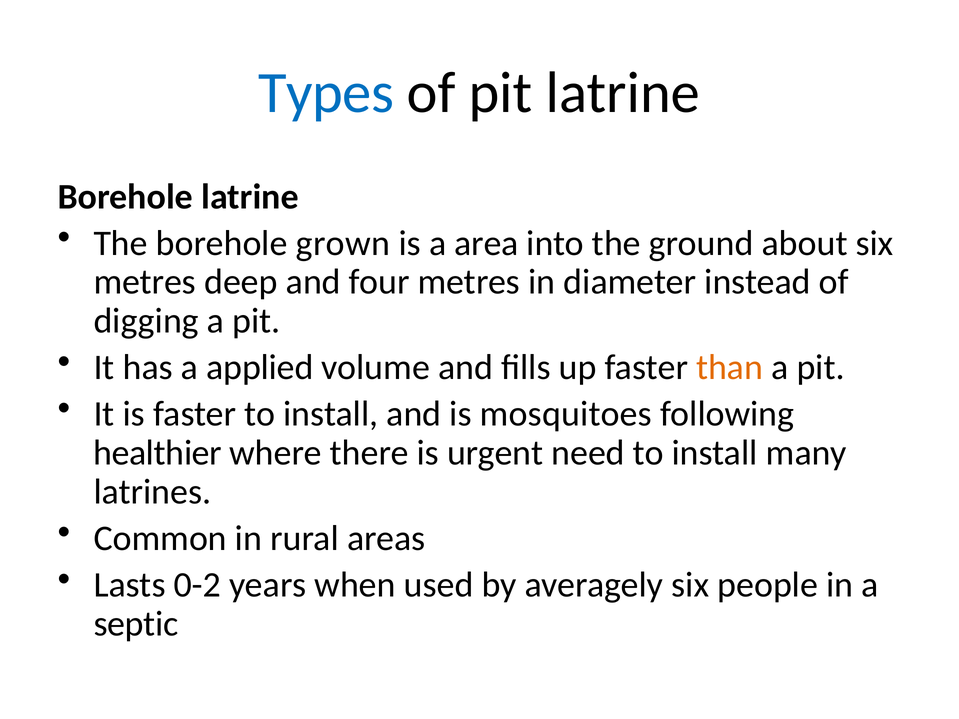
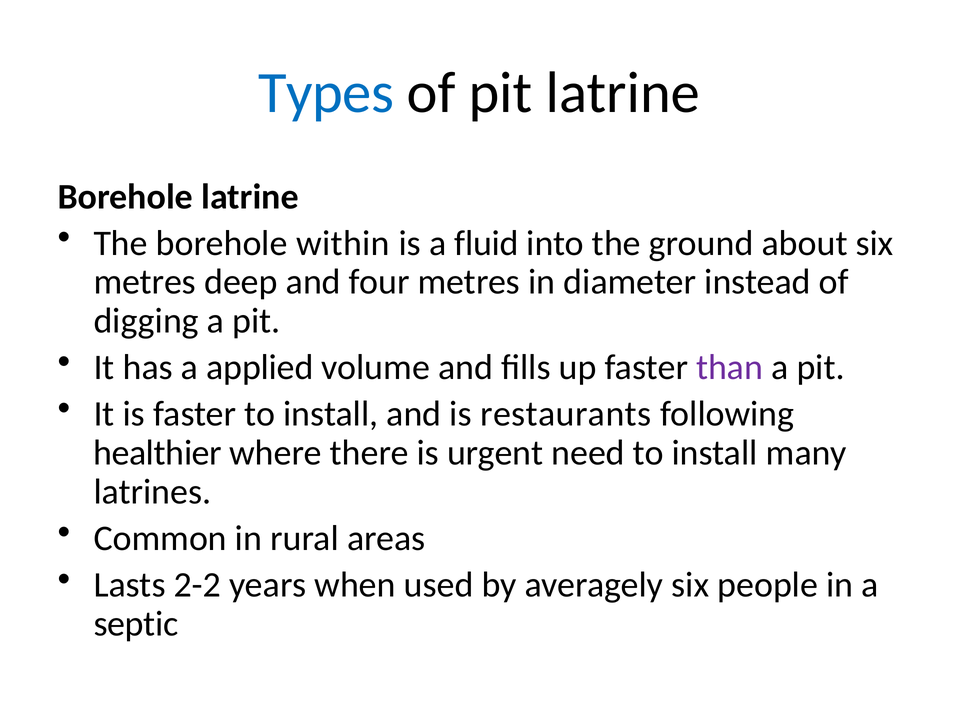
grown: grown -> within
area: area -> fluid
than colour: orange -> purple
mosquitoes: mosquitoes -> restaurants
0-2: 0-2 -> 2-2
